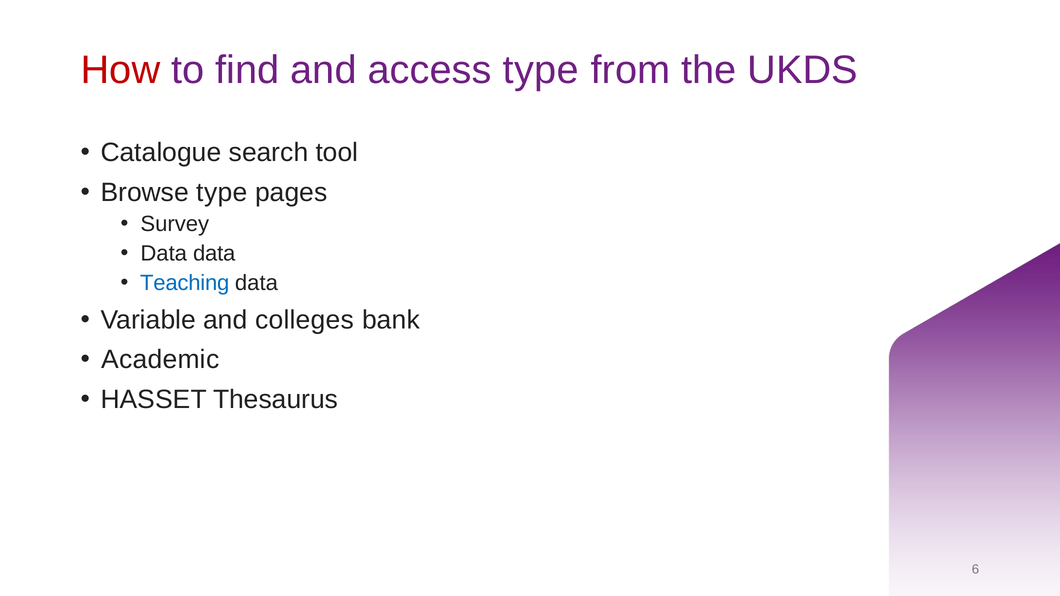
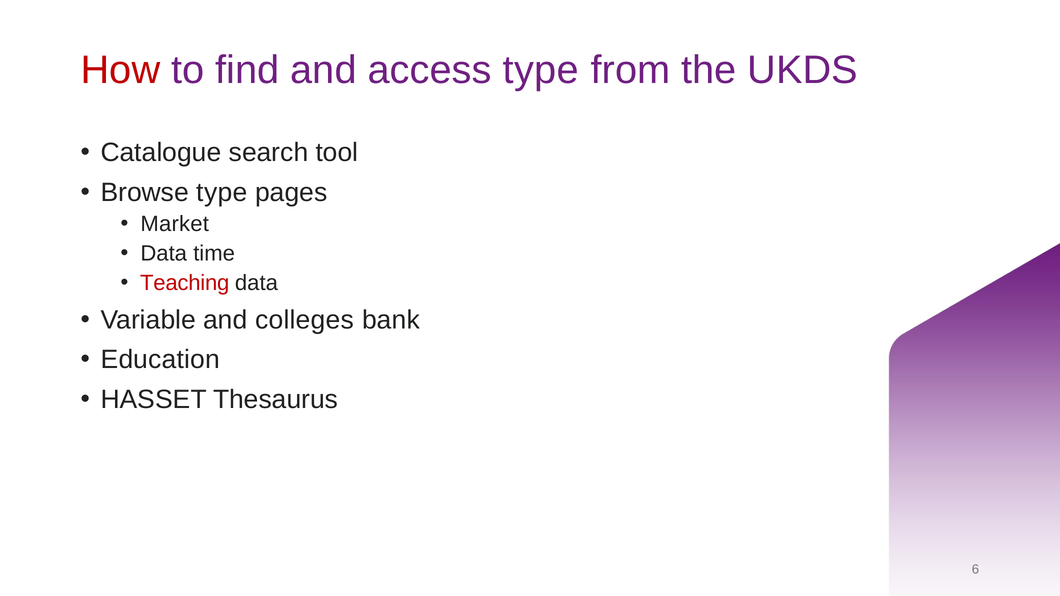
Survey: Survey -> Market
Data data: data -> time
Teaching colour: blue -> red
Academic: Academic -> Education
